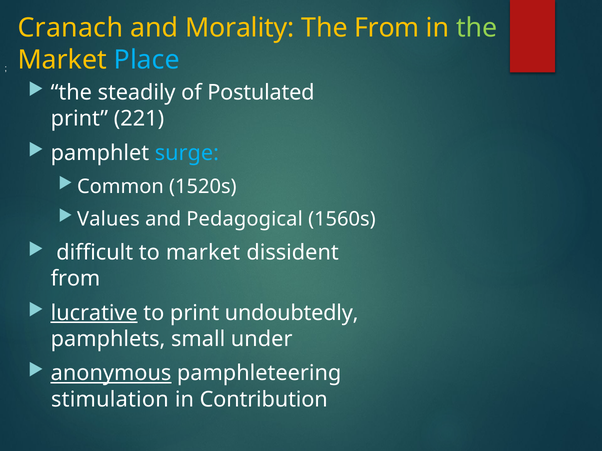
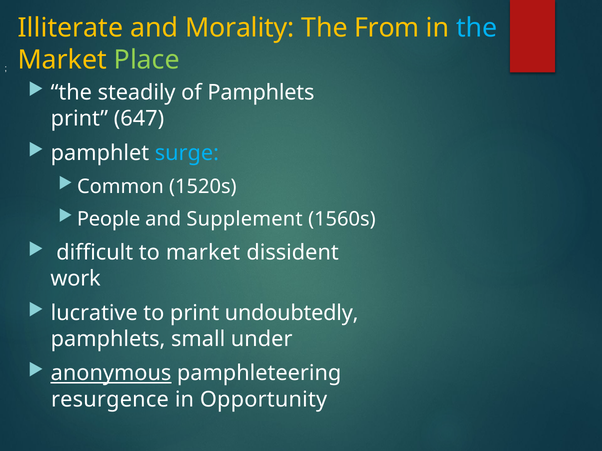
Cranach: Cranach -> Illiterate
the at (477, 28) colour: light green -> light blue
Place colour: light blue -> light green
of Postulated: Postulated -> Pamphlets
221: 221 -> 647
Values: Values -> People
Pedagogical: Pedagogical -> Supplement
from at (76, 279): from -> work
lucrative underline: present -> none
stimulation: stimulation -> resurgence
Contribution: Contribution -> Opportunity
